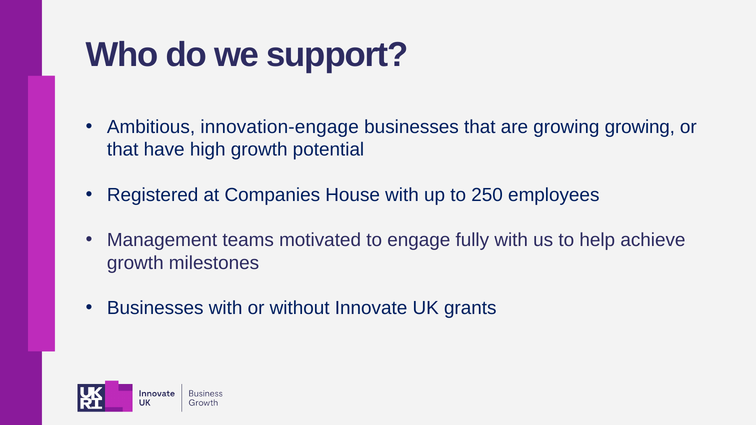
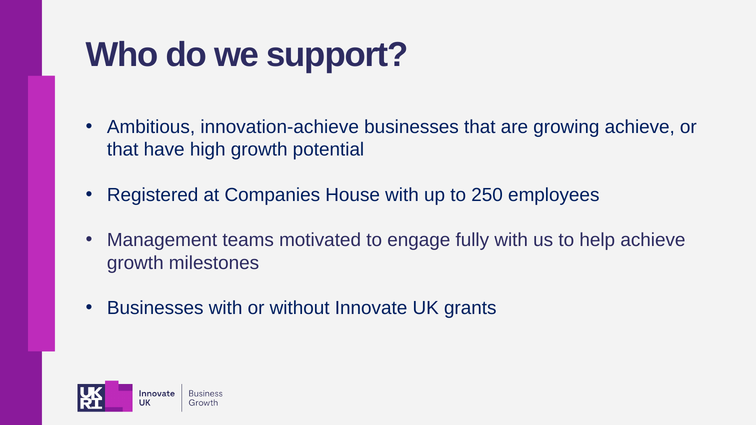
innovation-engage: innovation-engage -> innovation-achieve
growing growing: growing -> achieve
